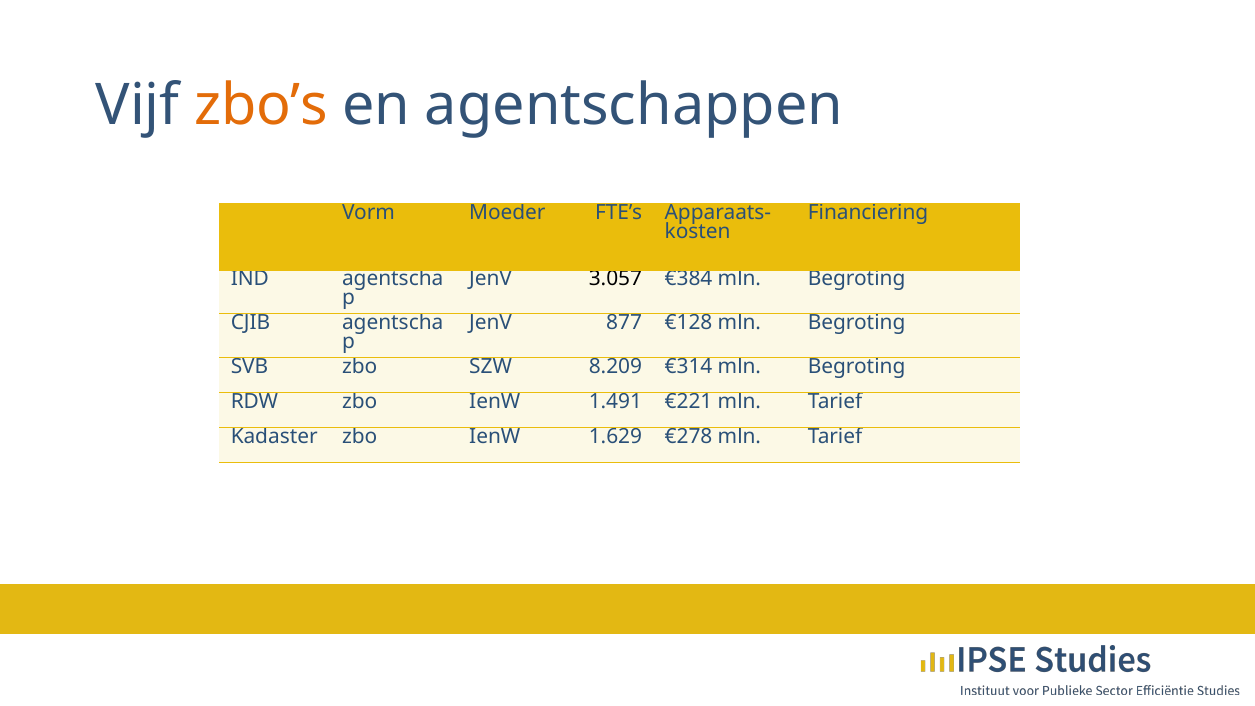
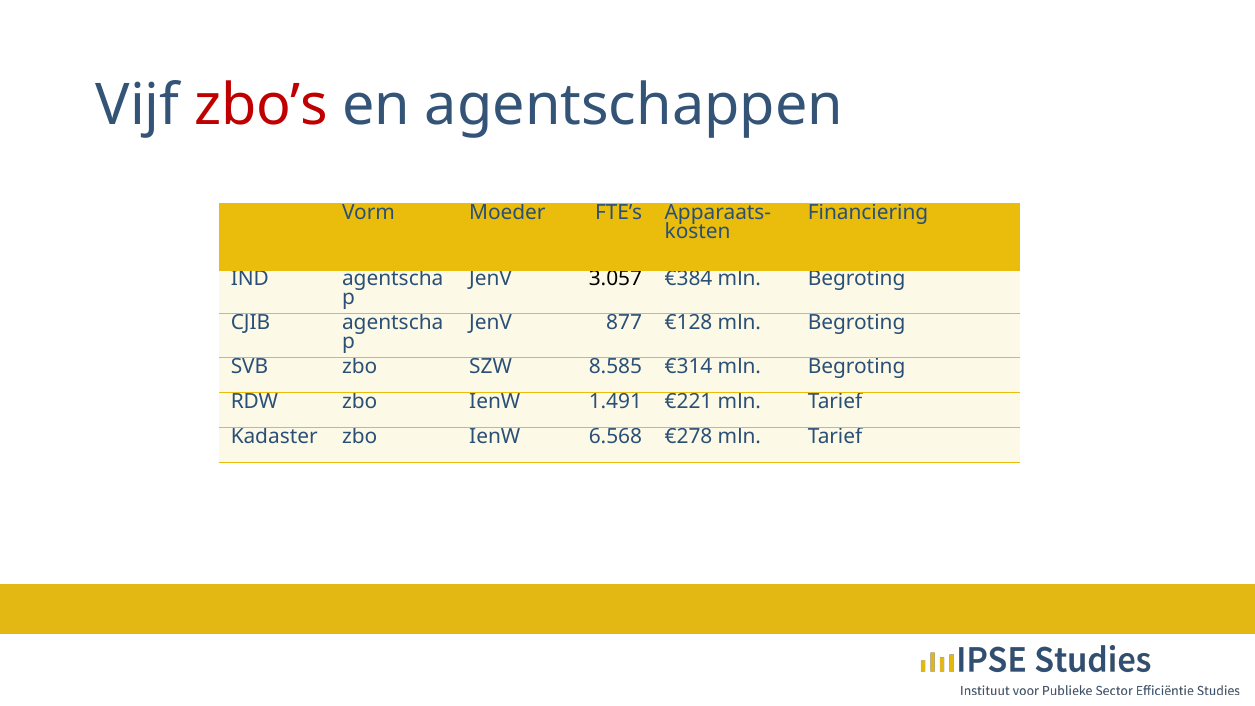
zbo’s colour: orange -> red
8.209: 8.209 -> 8.585
1.629: 1.629 -> 6.568
